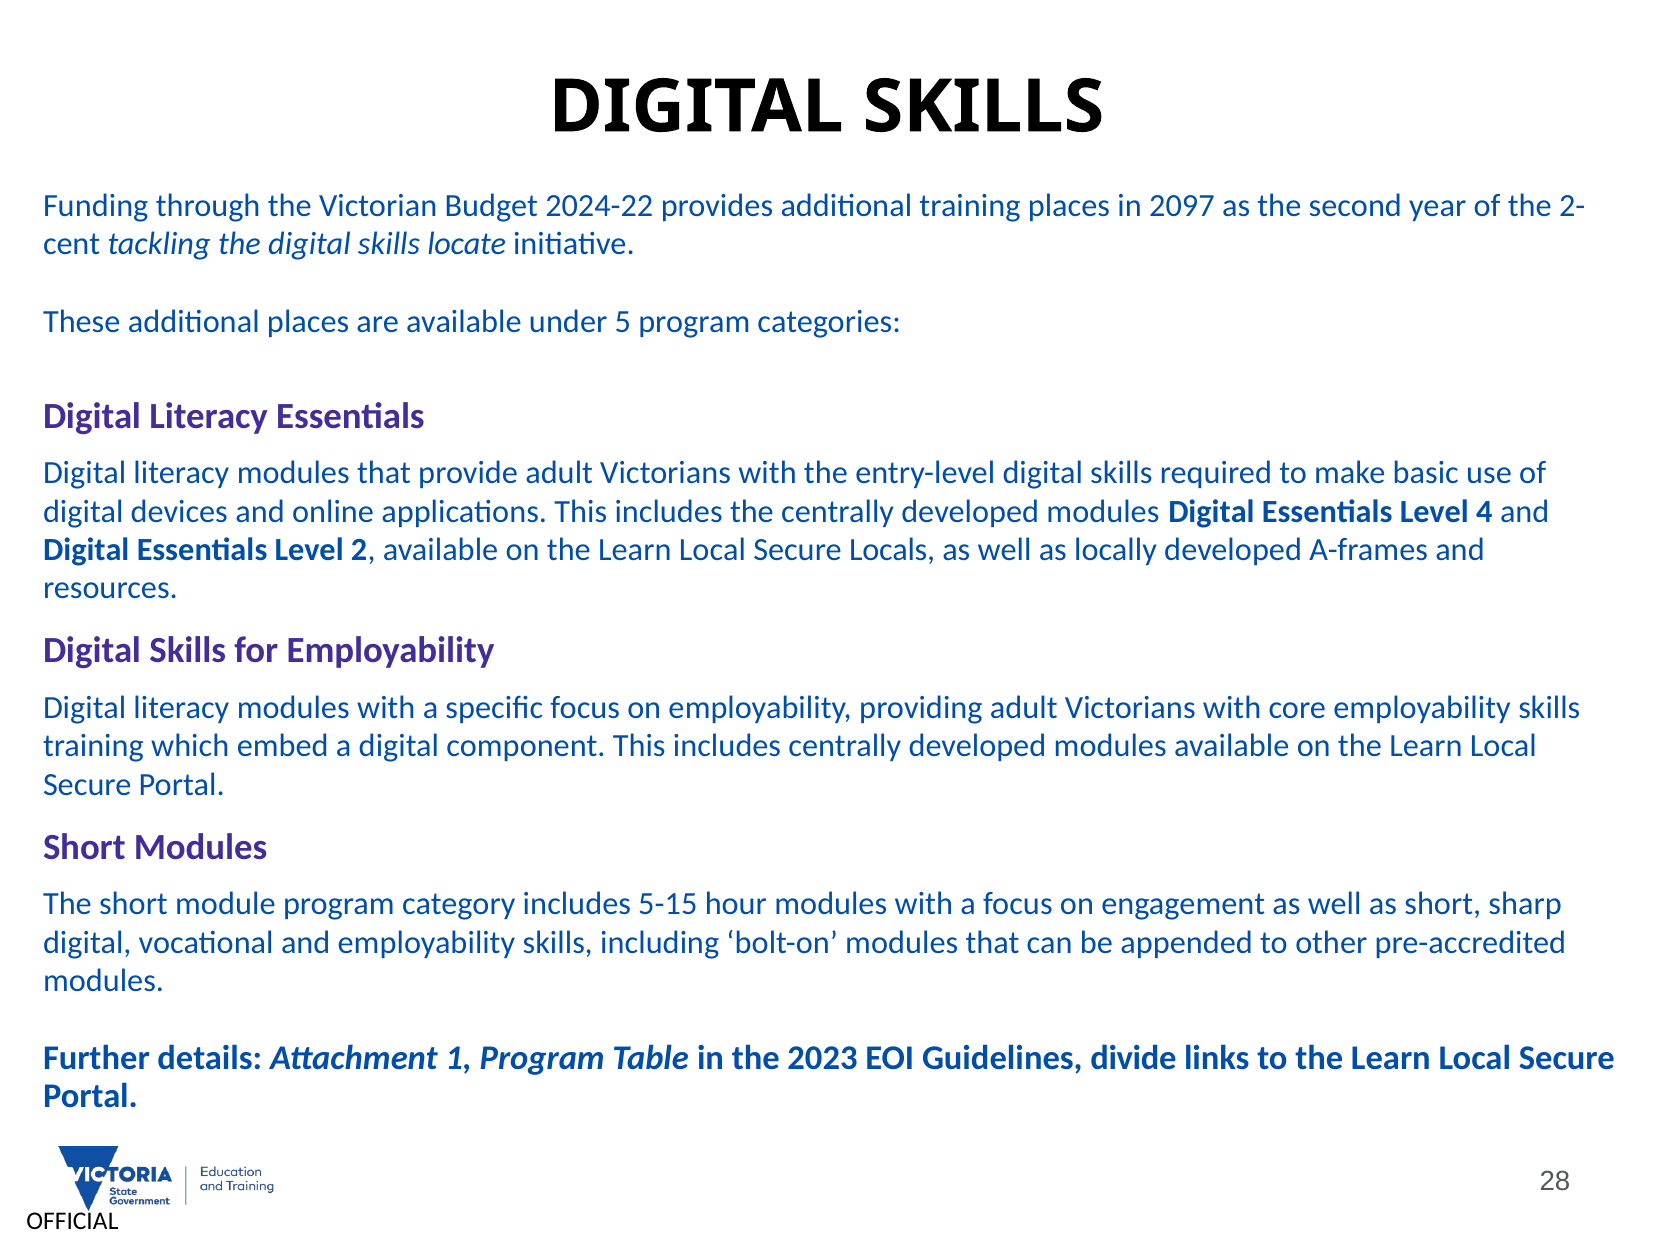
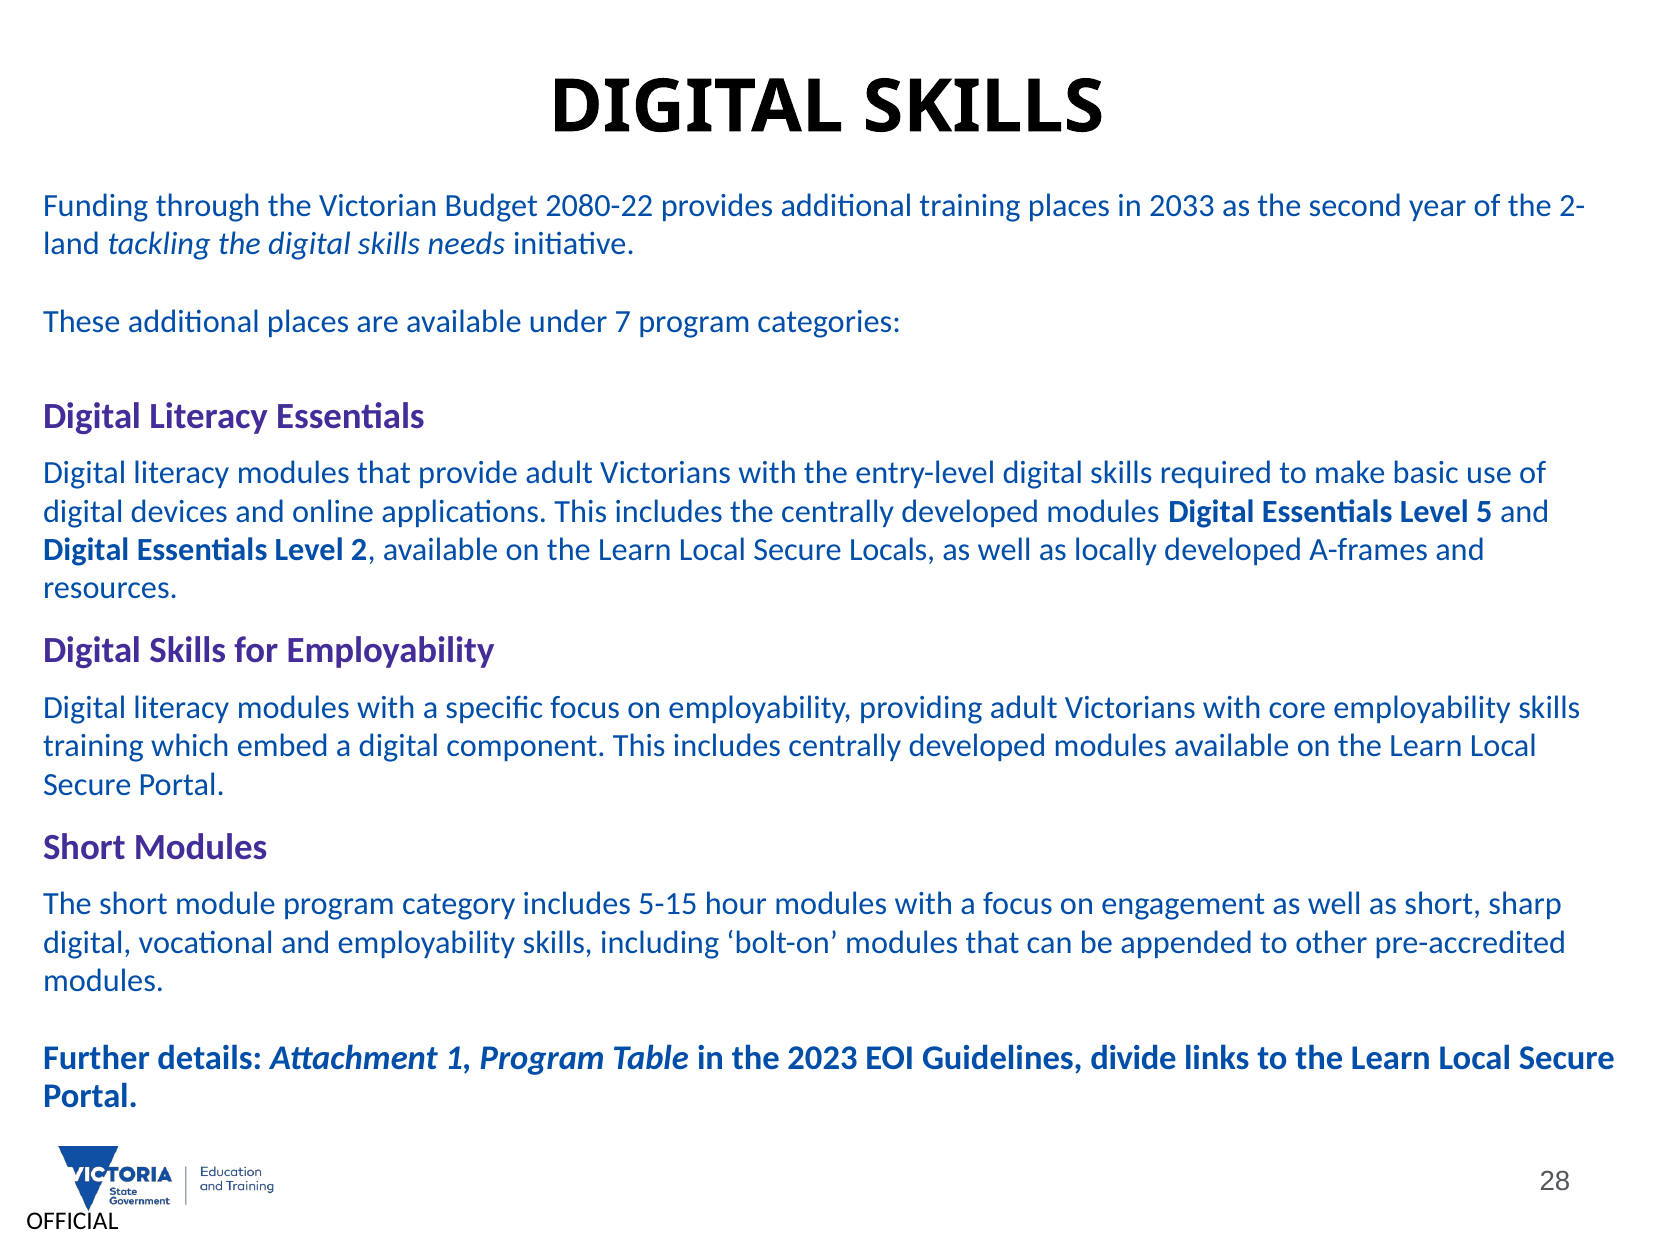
2024-22: 2024-22 -> 2080-22
2097: 2097 -> 2033
cent: cent -> land
locate: locate -> needs
5: 5 -> 7
4: 4 -> 5
